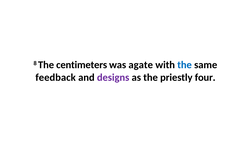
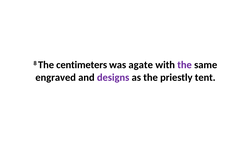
the at (185, 65) colour: blue -> purple
feedback: feedback -> engraved
four: four -> tent
